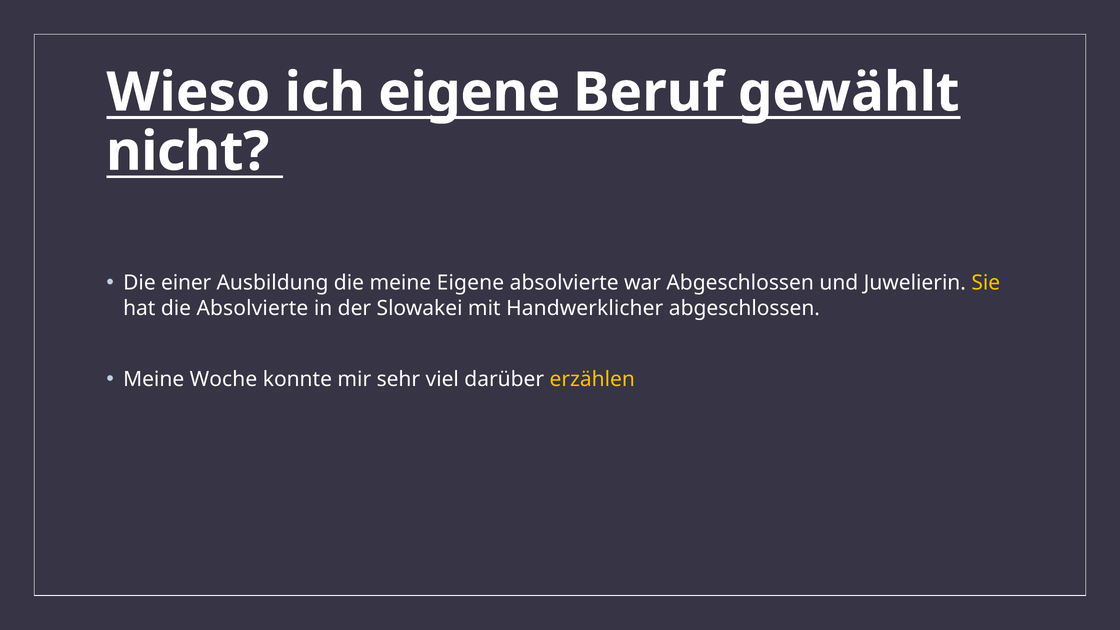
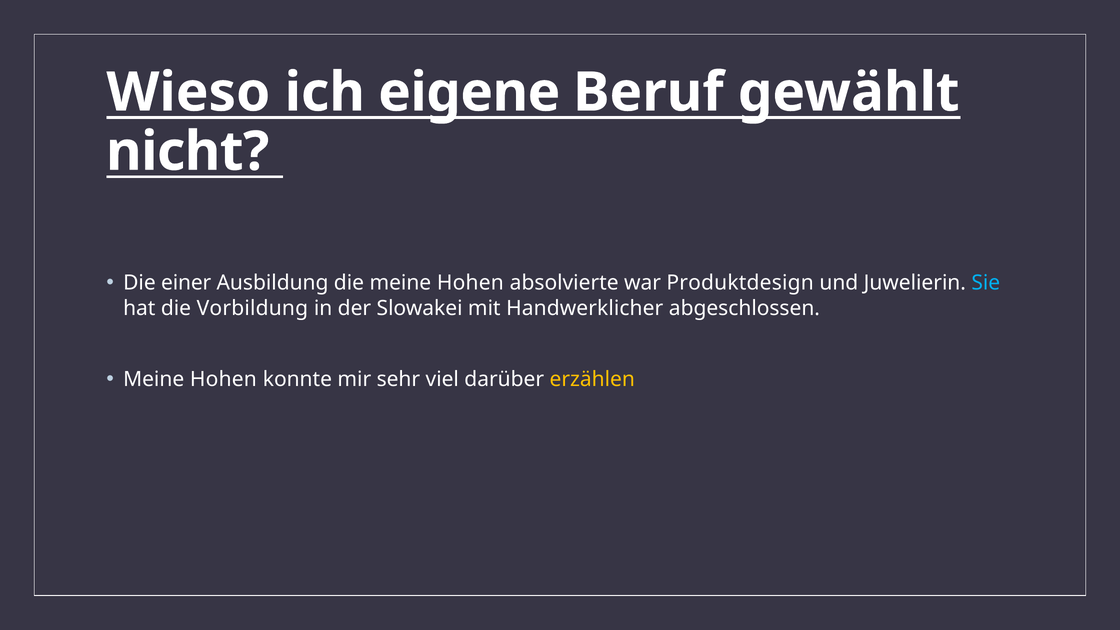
die meine Eigene: Eigene -> Hohen
war Abgeschlossen: Abgeschlossen -> Produktdesign
Sie colour: yellow -> light blue
die Absolvierte: Absolvierte -> Vorbildung
Woche at (223, 380): Woche -> Hohen
